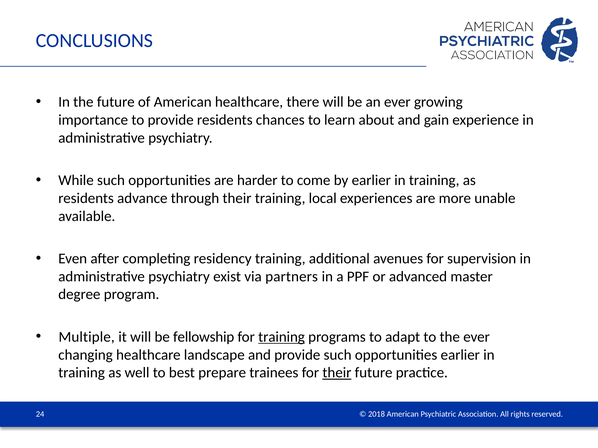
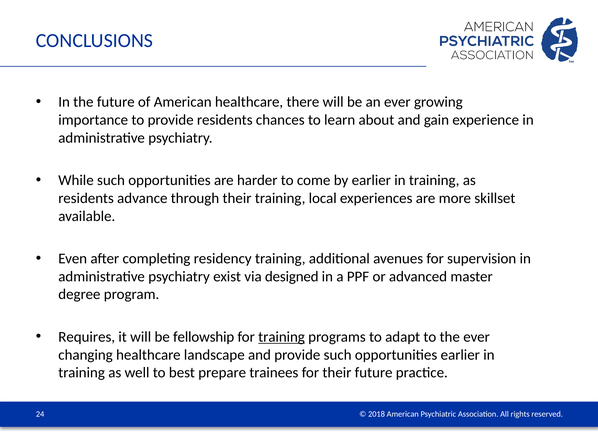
unable: unable -> skillset
partners: partners -> designed
Multiple: Multiple -> Requires
their at (337, 373) underline: present -> none
